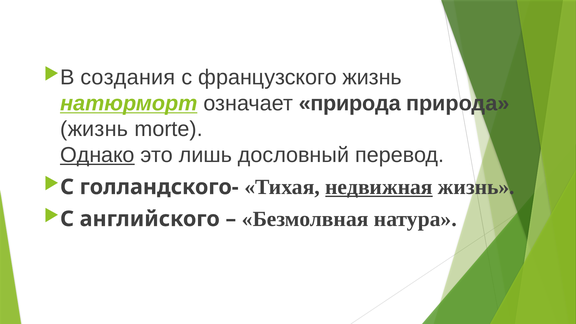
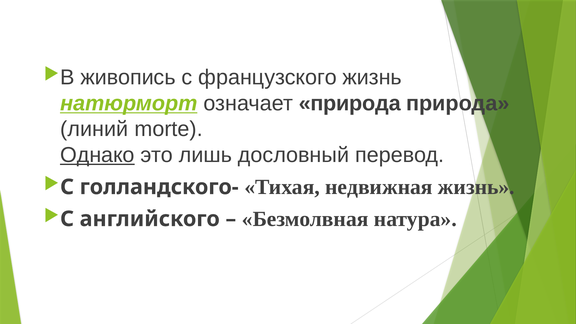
создания: создания -> живопись
жизнь at (94, 129): жизнь -> линий
недвижная underline: present -> none
